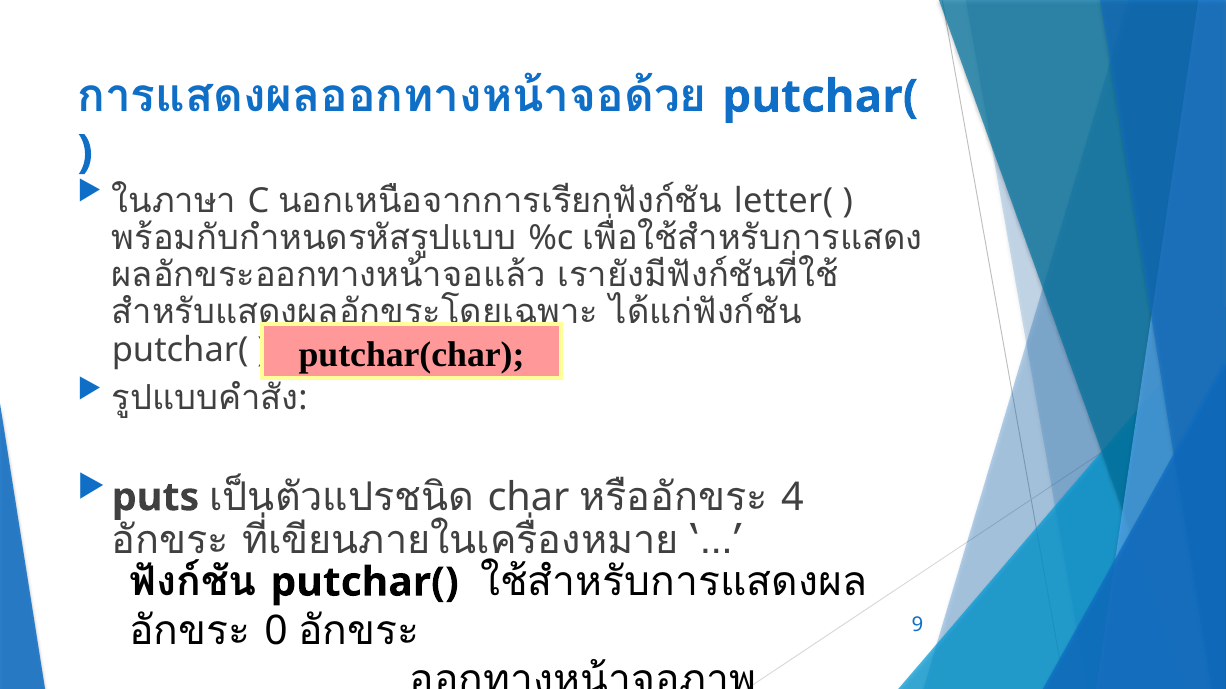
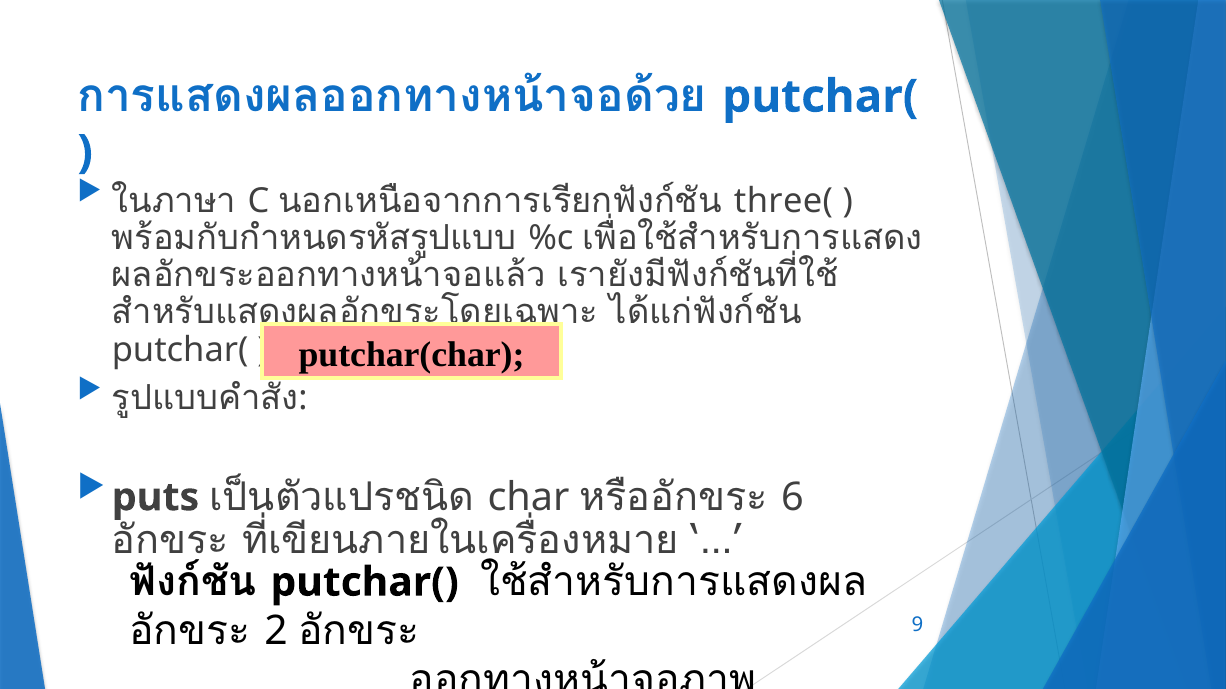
letter(: letter( -> three(
4: 4 -> 6
0: 0 -> 2
